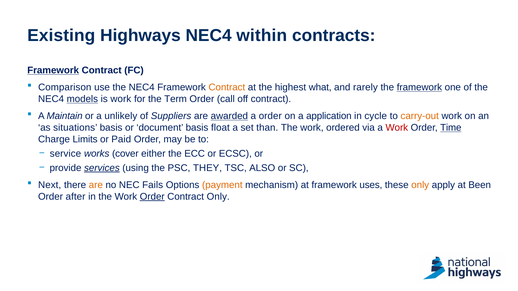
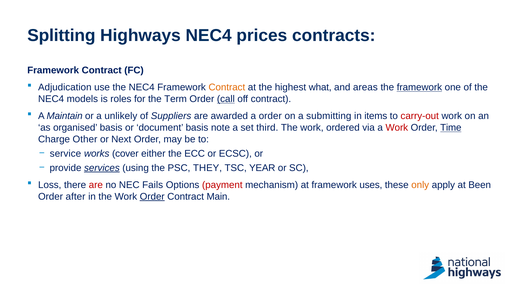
Existing: Existing -> Splitting
within: within -> prices
Framework at (53, 70) underline: present -> none
Comparison: Comparison -> Adjudication
rarely: rarely -> areas
models underline: present -> none
is work: work -> roles
call underline: none -> present
awarded underline: present -> none
application: application -> submitting
cycle: cycle -> items
carry-out colour: orange -> red
situations: situations -> organised
float: float -> note
than: than -> third
Limits: Limits -> Other
Paid: Paid -> Next
ALSO: ALSO -> YEAR
Next: Next -> Loss
are at (96, 185) colour: orange -> red
payment colour: orange -> red
Contract Only: Only -> Main
